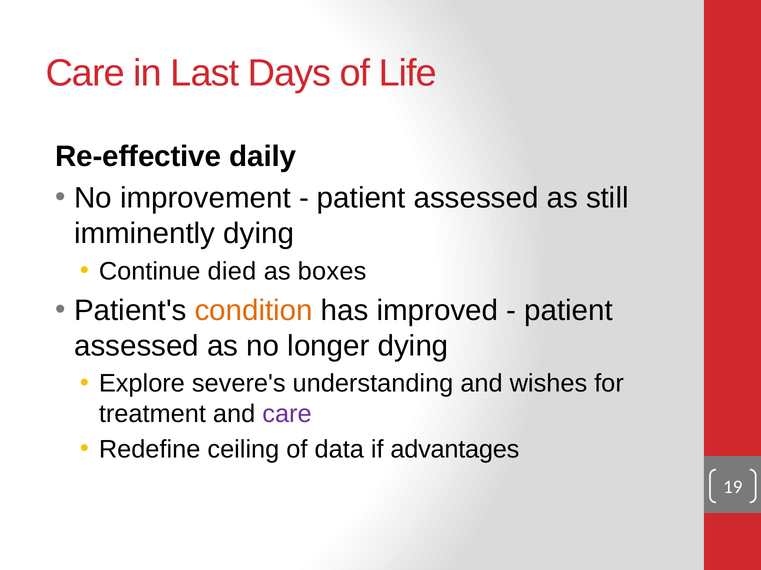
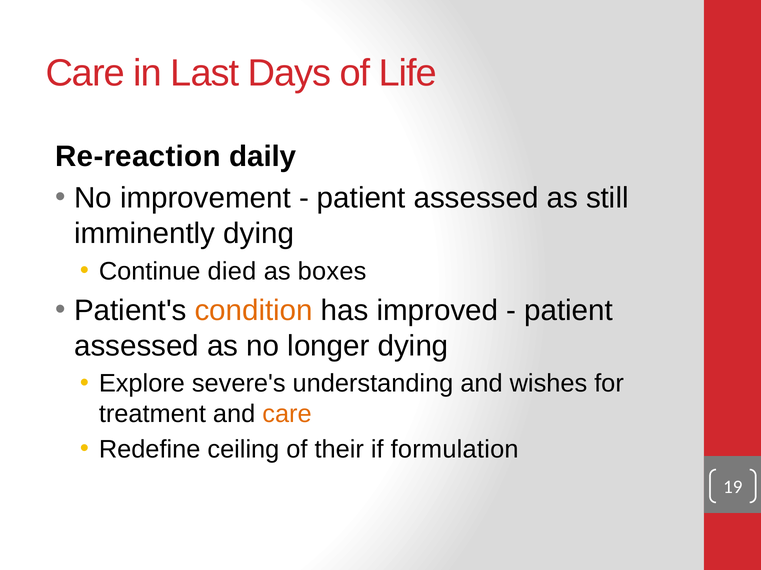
Re-effective: Re-effective -> Re-reaction
care at (287, 415) colour: purple -> orange
data: data -> their
advantages: advantages -> formulation
